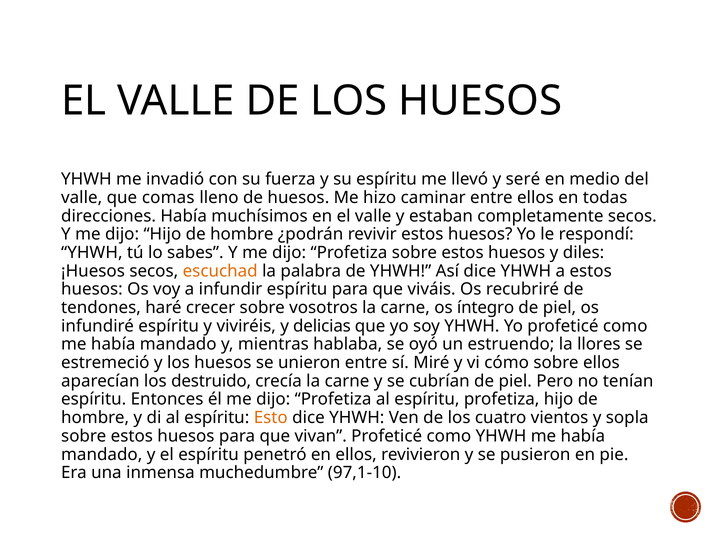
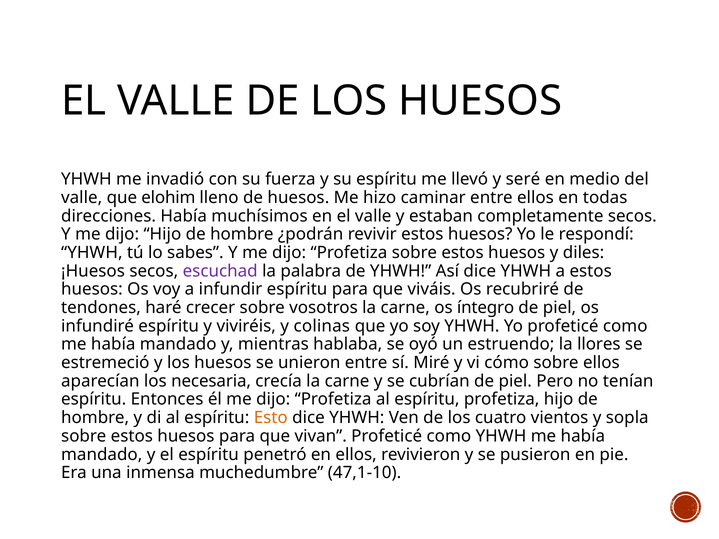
comas: comas -> elohim
escuchad colour: orange -> purple
delicias: delicias -> colinas
destruido: destruido -> necesaria
97,1-10: 97,1-10 -> 47,1-10
